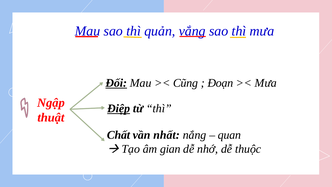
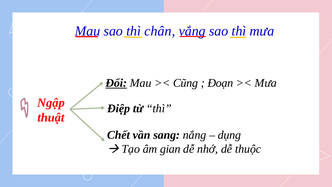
quản: quản -> chân
Điệp underline: present -> none
Chất: Chất -> Chết
nhất: nhất -> sang
quan: quan -> dụng
